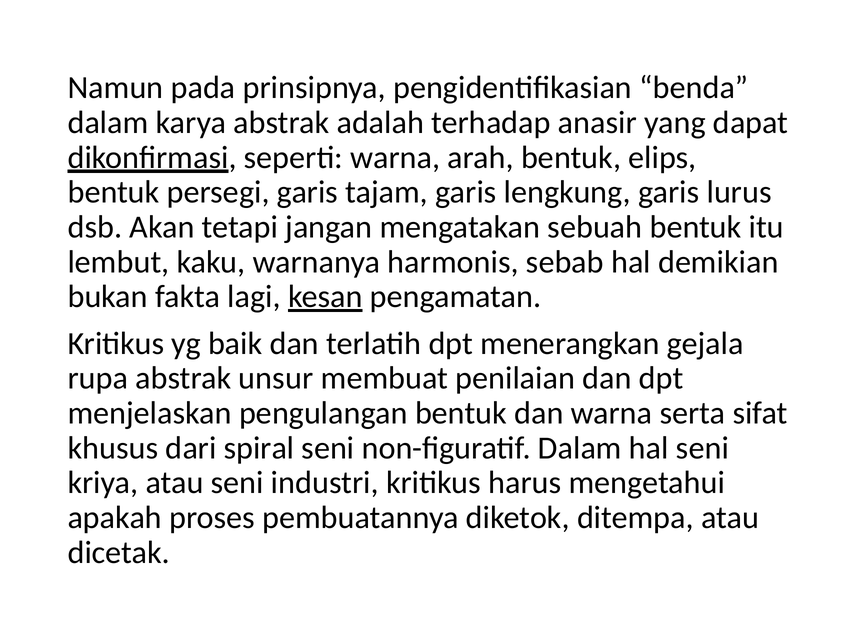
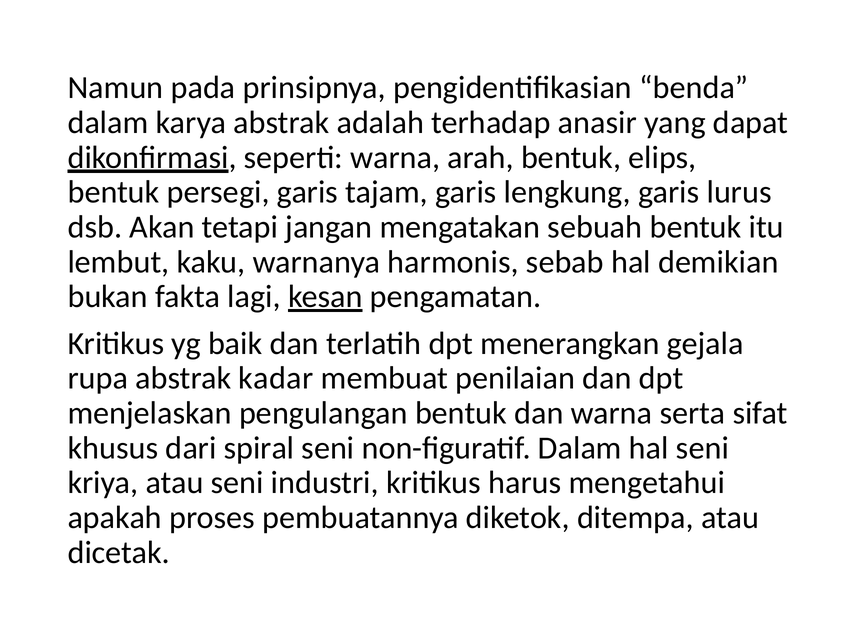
unsur: unsur -> kadar
